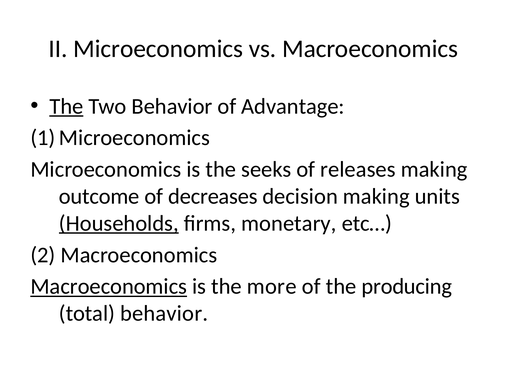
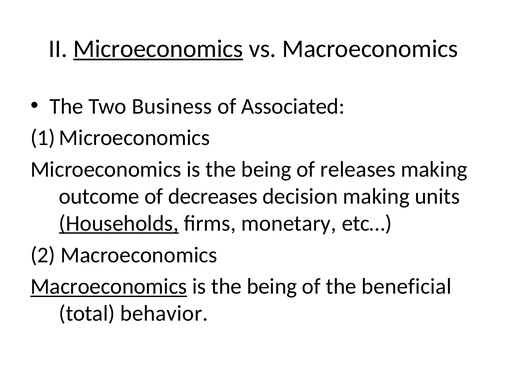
Microeconomics at (158, 49) underline: none -> present
The at (66, 106) underline: present -> none
Two Behavior: Behavior -> Business
Advantage: Advantage -> Associated
Microeconomics is the seeks: seeks -> being
more at (272, 287): more -> being
producing: producing -> beneficial
